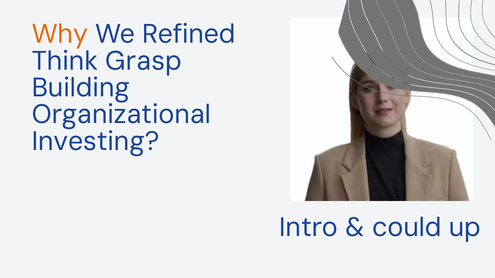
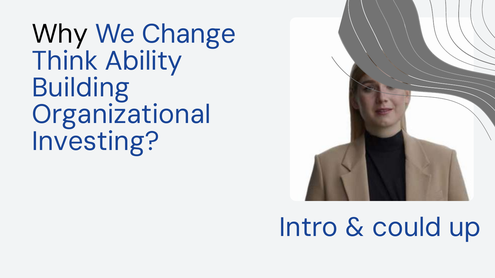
Why colour: orange -> black
Refined: Refined -> Change
Grasp: Grasp -> Ability
